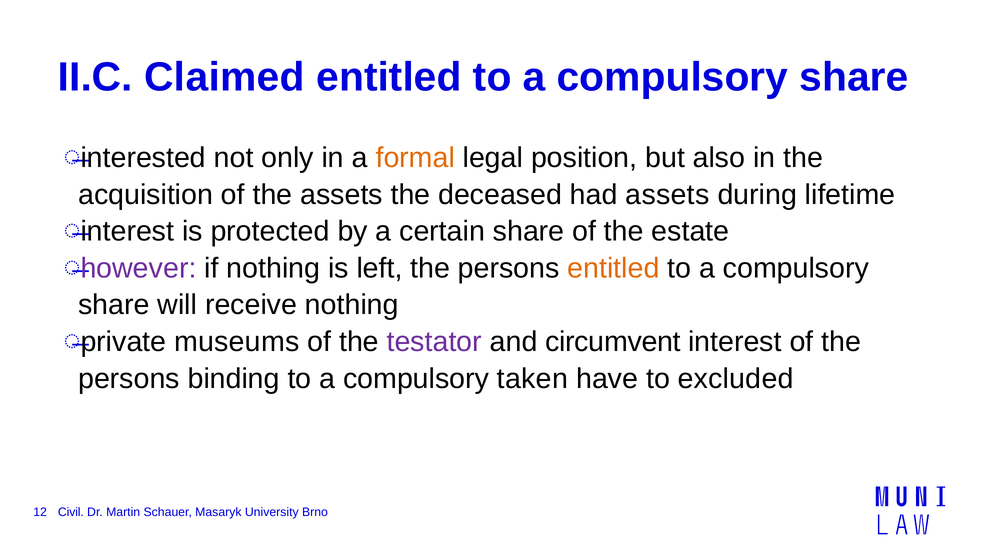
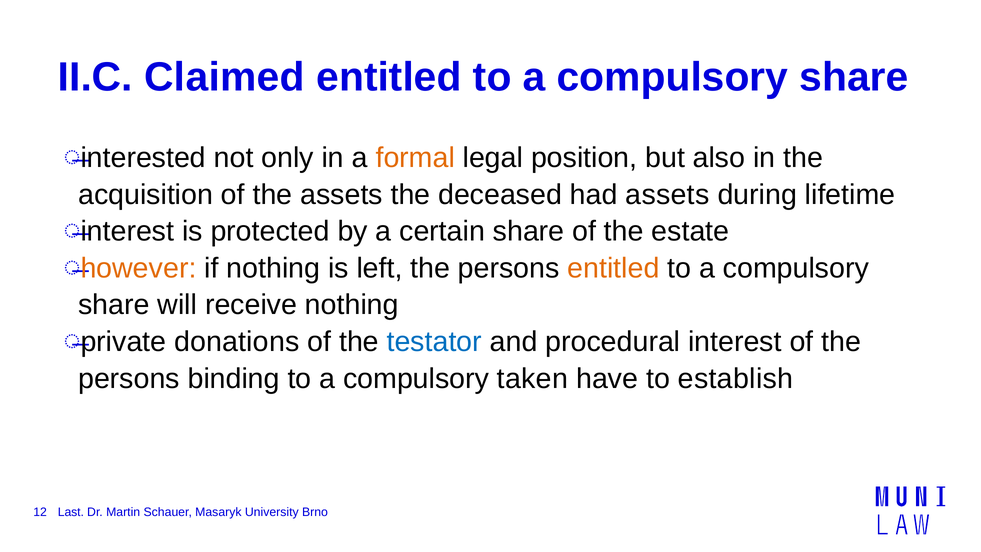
however colour: purple -> orange
museums: museums -> donations
testator colour: purple -> blue
circumvent: circumvent -> procedural
excluded: excluded -> establish
Civil: Civil -> Last
